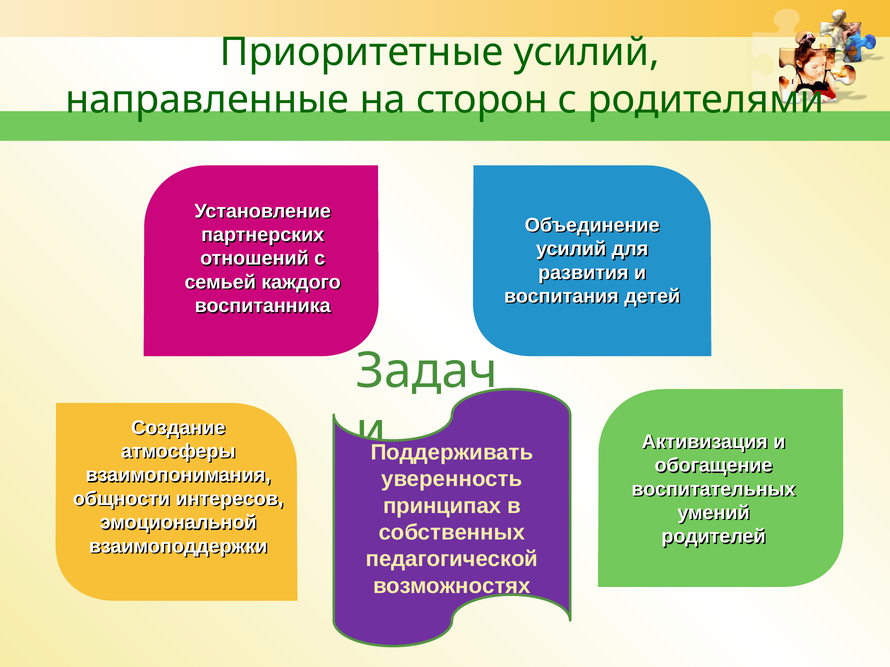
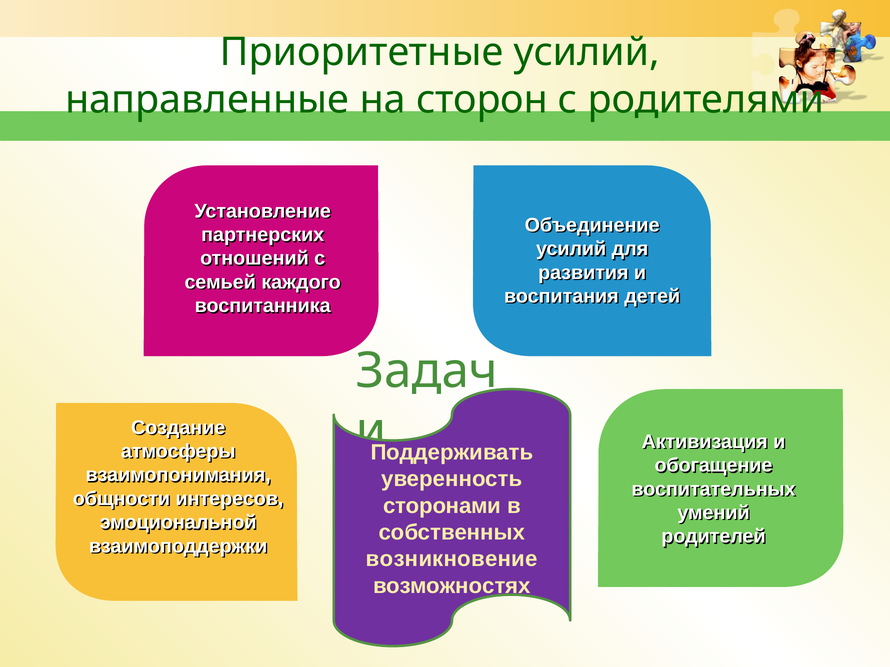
принципах: принципах -> сторонами
педагогической: педагогической -> возникновение
